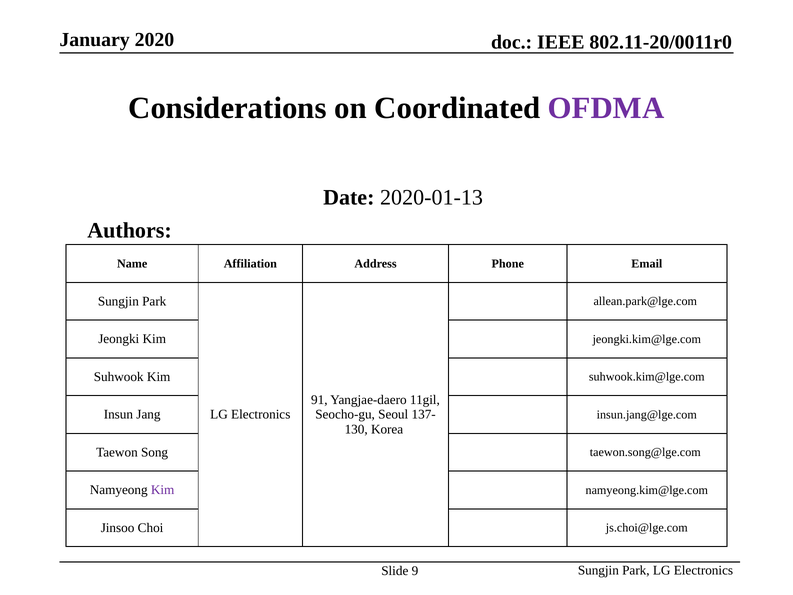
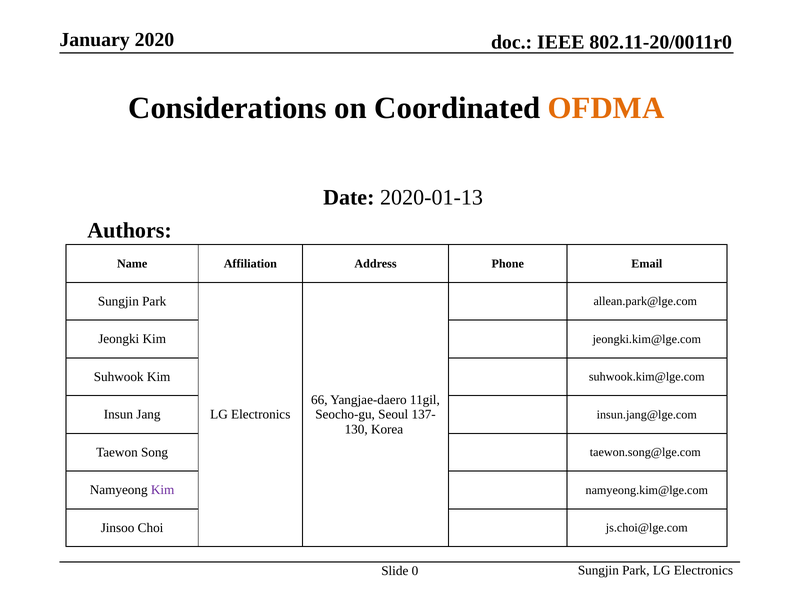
OFDMA colour: purple -> orange
91: 91 -> 66
9: 9 -> 0
